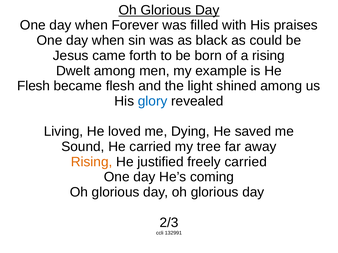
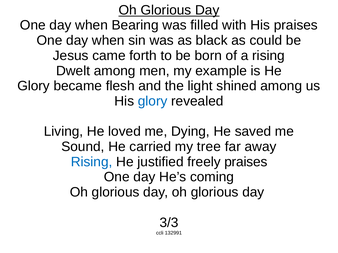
Forever: Forever -> Bearing
Flesh at (34, 86): Flesh -> Glory
Rising at (92, 162) colour: orange -> blue
freely carried: carried -> praises
2/3: 2/3 -> 3/3
